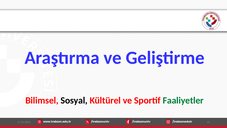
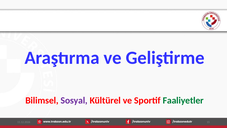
Sosyal colour: black -> purple
